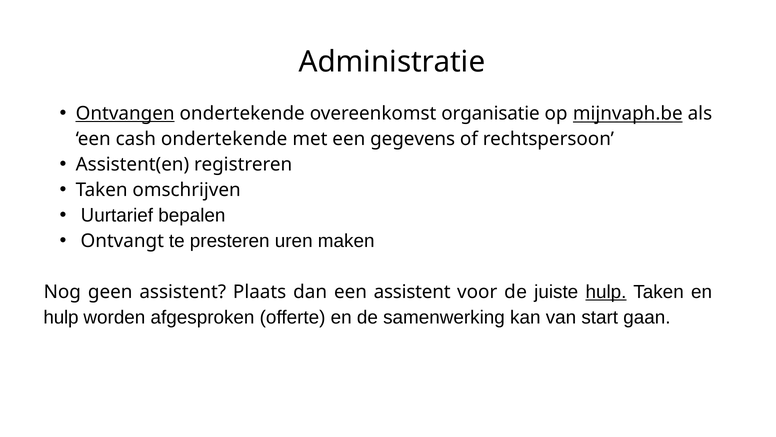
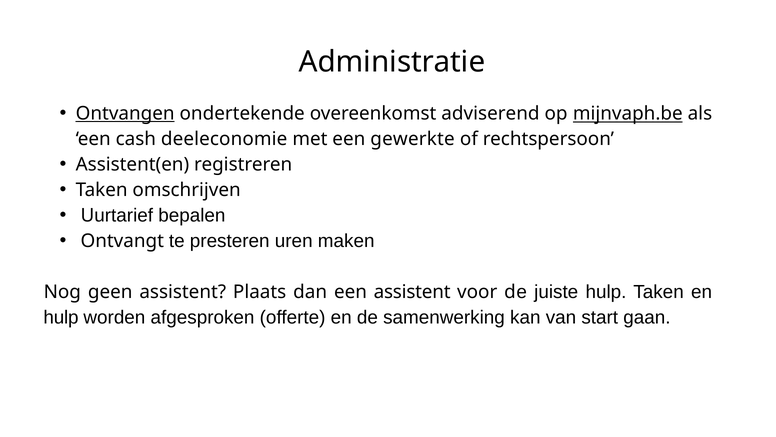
organisatie: organisatie -> adviserend
cash ondertekende: ondertekende -> deeleconomie
gegevens: gegevens -> gewerkte
hulp at (606, 292) underline: present -> none
